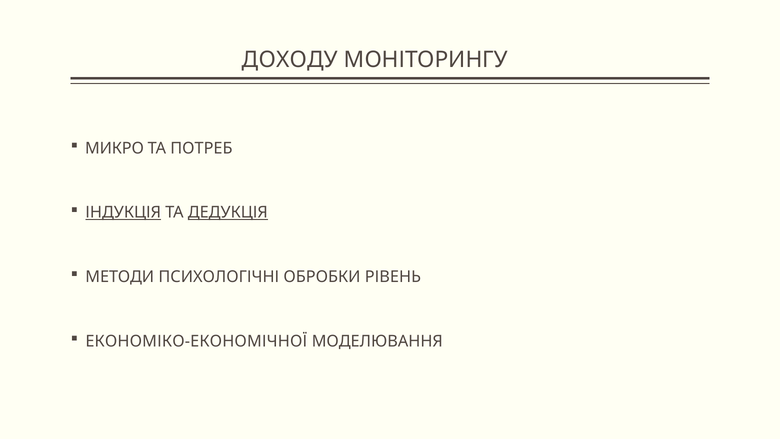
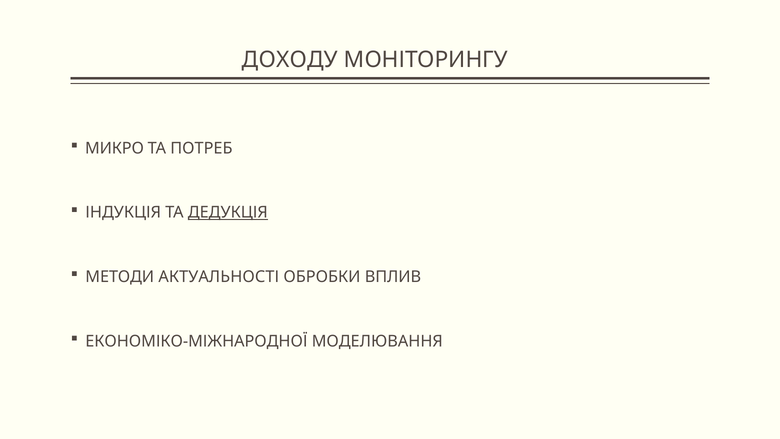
ІНДУКЦІЯ underline: present -> none
ПСИХОЛОГІЧНІ: ПСИХОЛОГІЧНІ -> АКТУАЛЬНОСТІ
РІВЕНЬ: РІВЕНЬ -> ВПЛИВ
ЕКОНОМІКО-ЕКОНОМІЧНОЇ: ЕКОНОМІКО-ЕКОНОМІЧНОЇ -> ЕКОНОМІКО-МІЖНАРОДНОЇ
